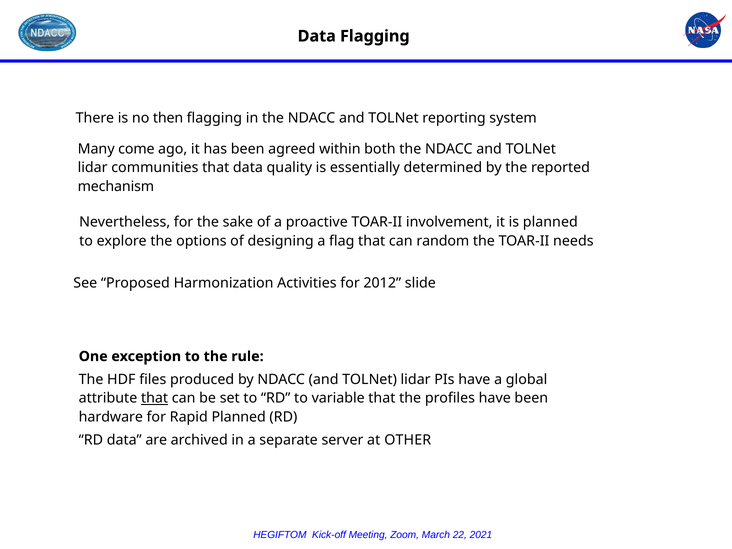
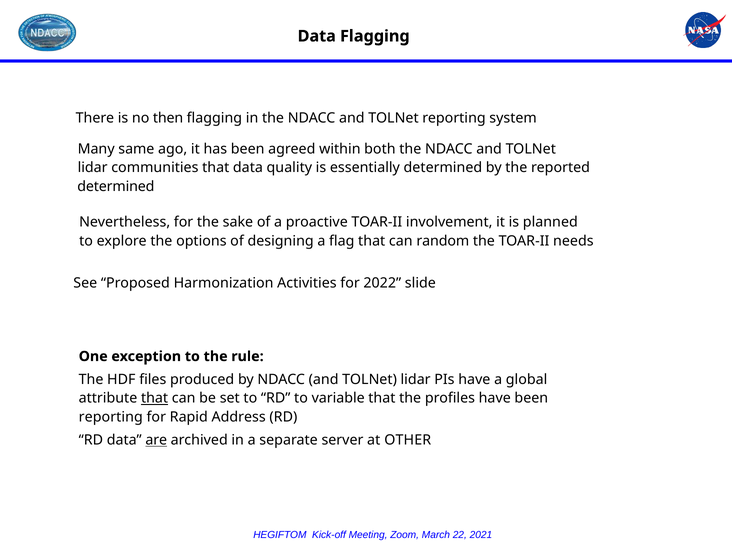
come: come -> same
mechanism at (116, 186): mechanism -> determined
2012: 2012 -> 2022
hardware at (111, 417): hardware -> reporting
Rapid Planned: Planned -> Address
are underline: none -> present
